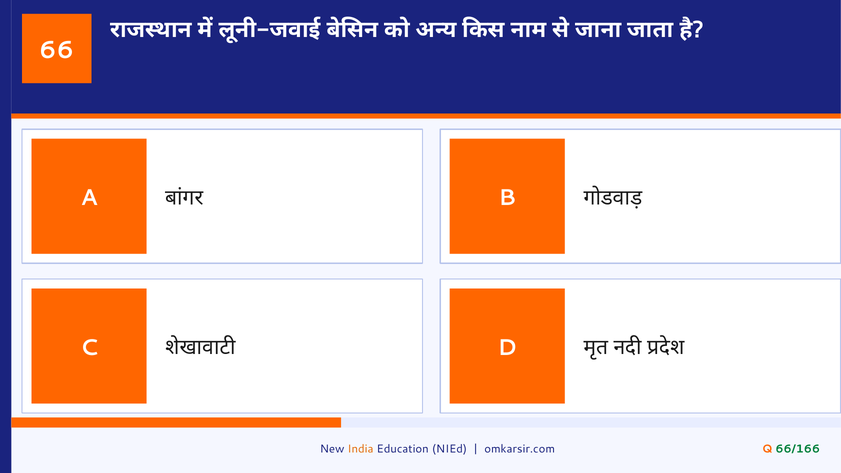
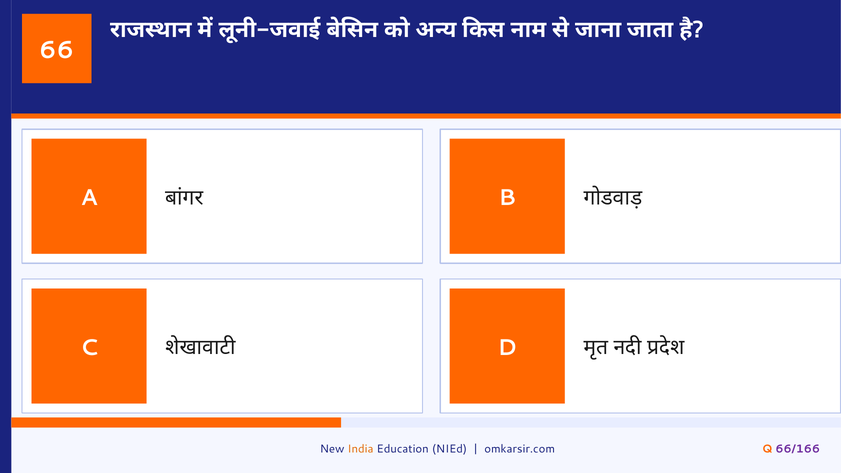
66/166 colour: green -> purple
